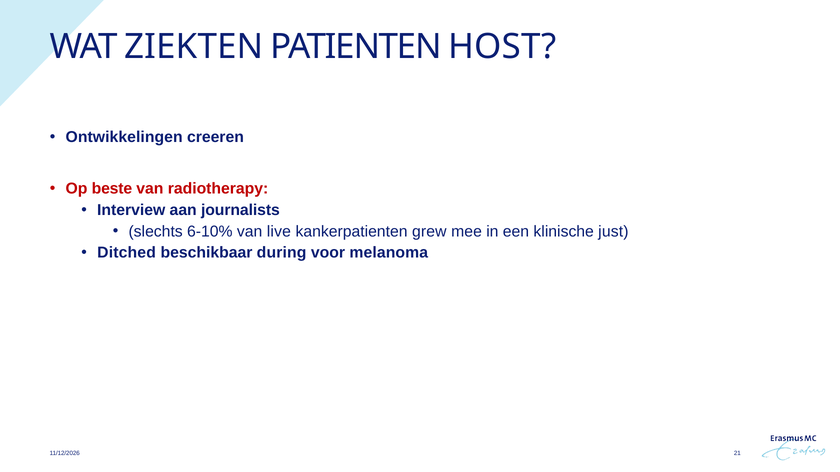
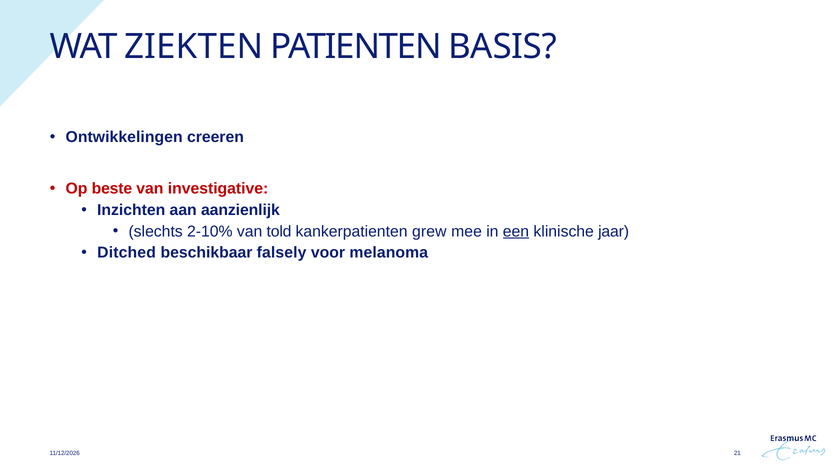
HOST: HOST -> BASIS
radiotherapy: radiotherapy -> investigative
Interview: Interview -> Inzichten
journalists: journalists -> aanzienlijk
6-10%: 6-10% -> 2-10%
live: live -> told
een underline: none -> present
just: just -> jaar
during: during -> falsely
